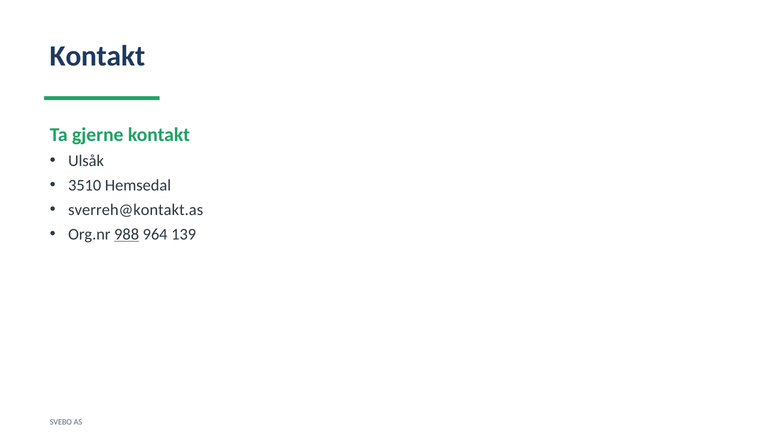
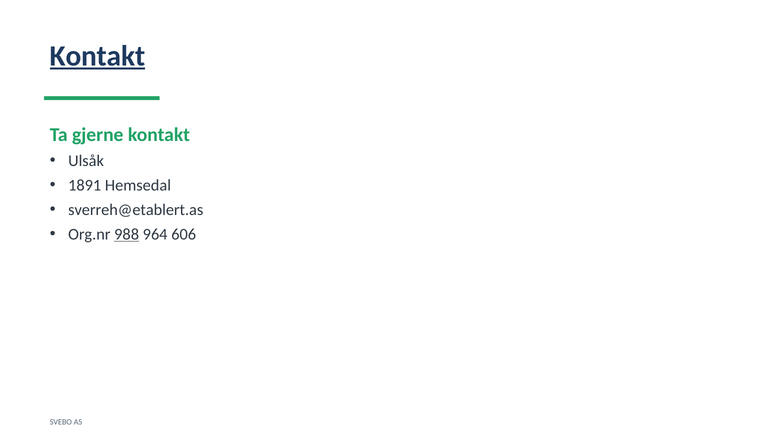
Kontakt at (98, 56) underline: none -> present
3510: 3510 -> 1891
sverreh@kontakt.as: sverreh@kontakt.as -> sverreh@etablert.as
139: 139 -> 606
